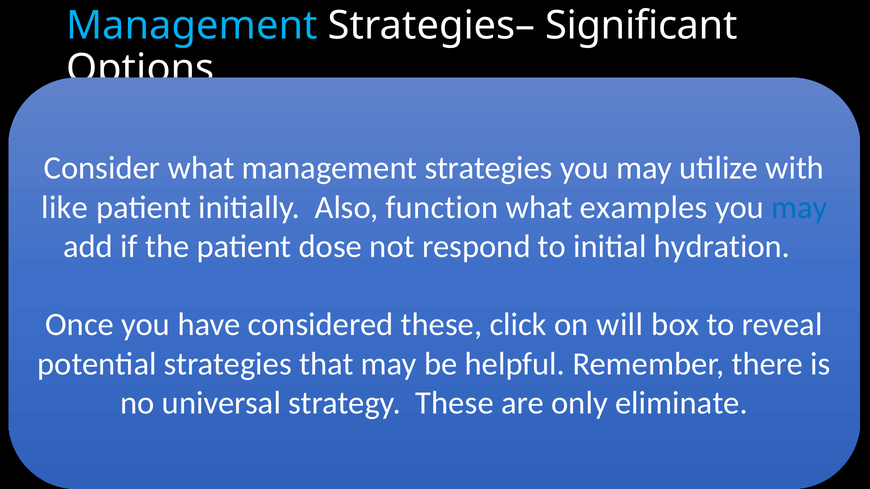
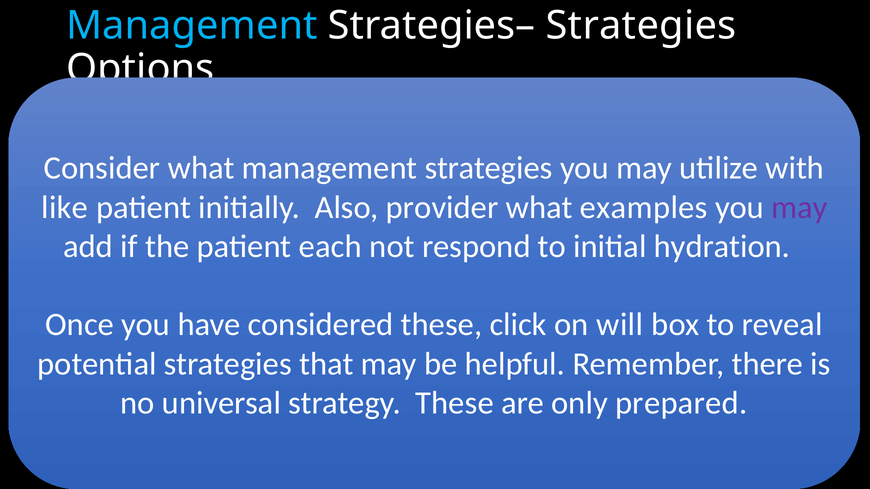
Strategies– Significant: Significant -> Strategies
function: function -> provider
may at (799, 207) colour: blue -> purple
dose: dose -> each
eliminate: eliminate -> prepared
